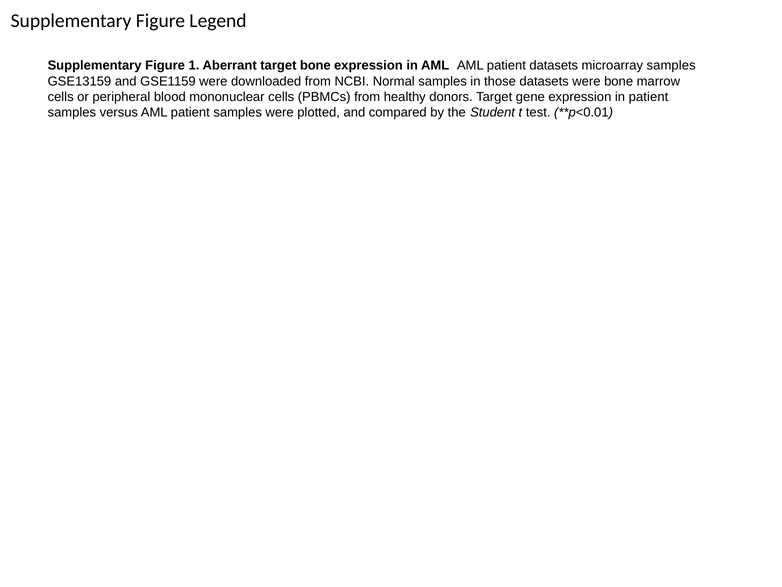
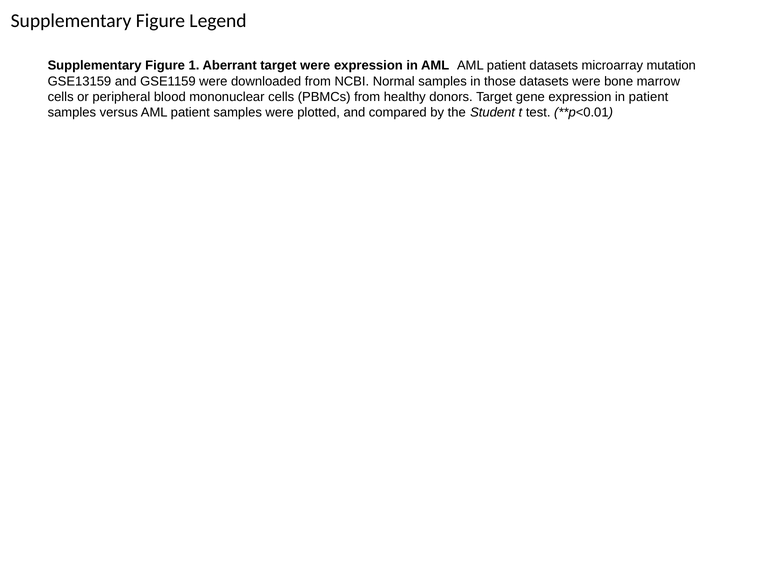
target bone: bone -> were
microarray samples: samples -> mutation
